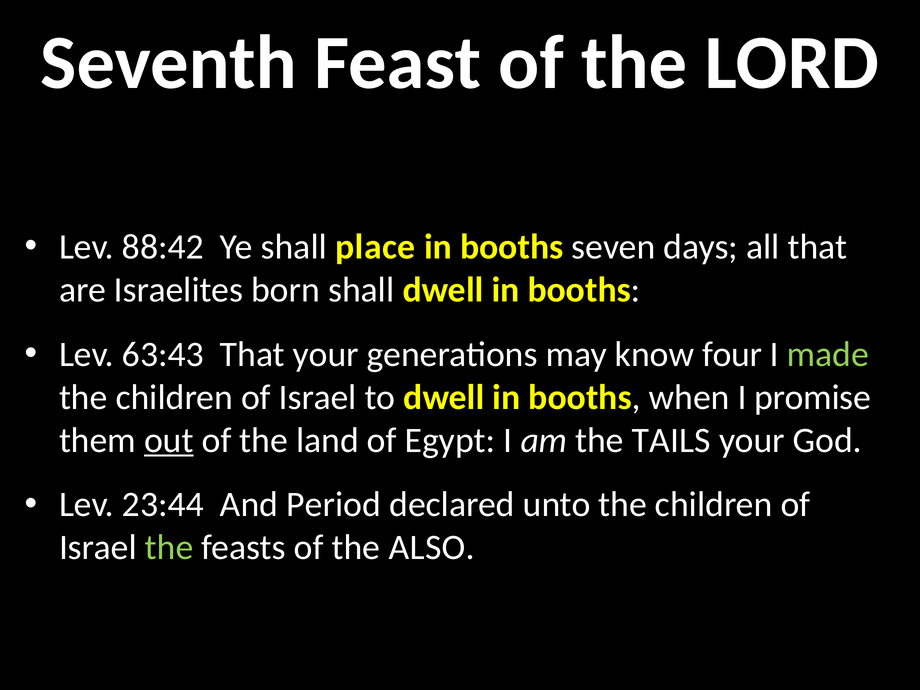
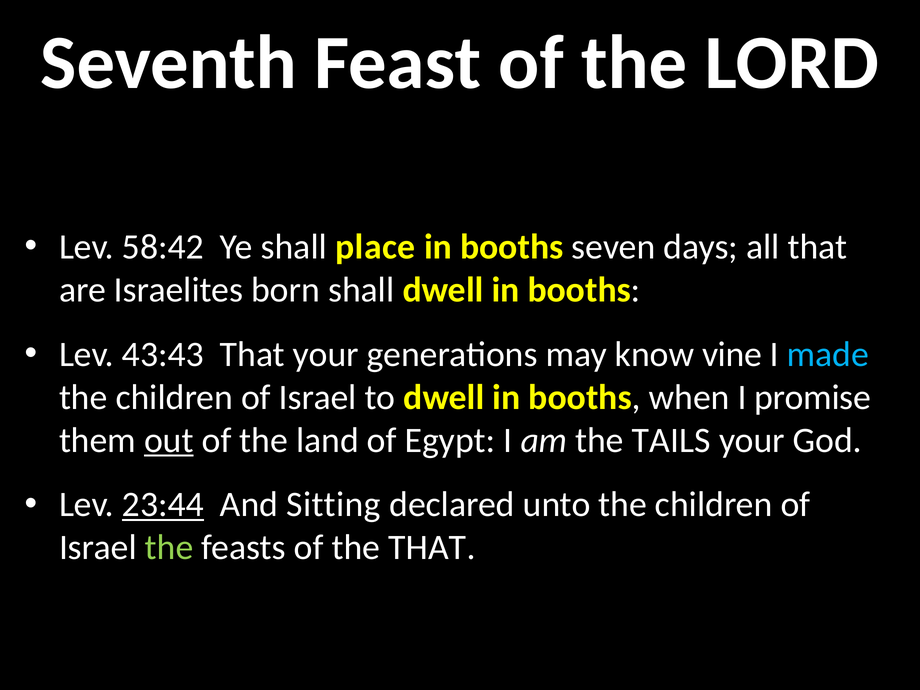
88:42: 88:42 -> 58:42
63:43: 63:43 -> 43:43
four: four -> vine
made colour: light green -> light blue
23:44 underline: none -> present
Period: Period -> Sitting
the ALSO: ALSO -> THAT
